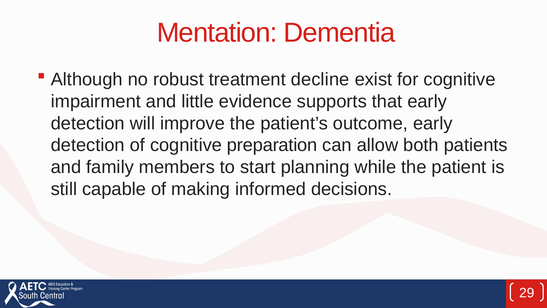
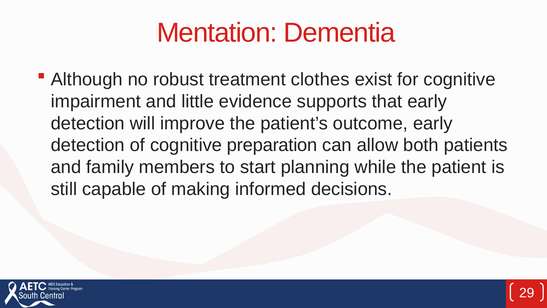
decline: decline -> clothes
